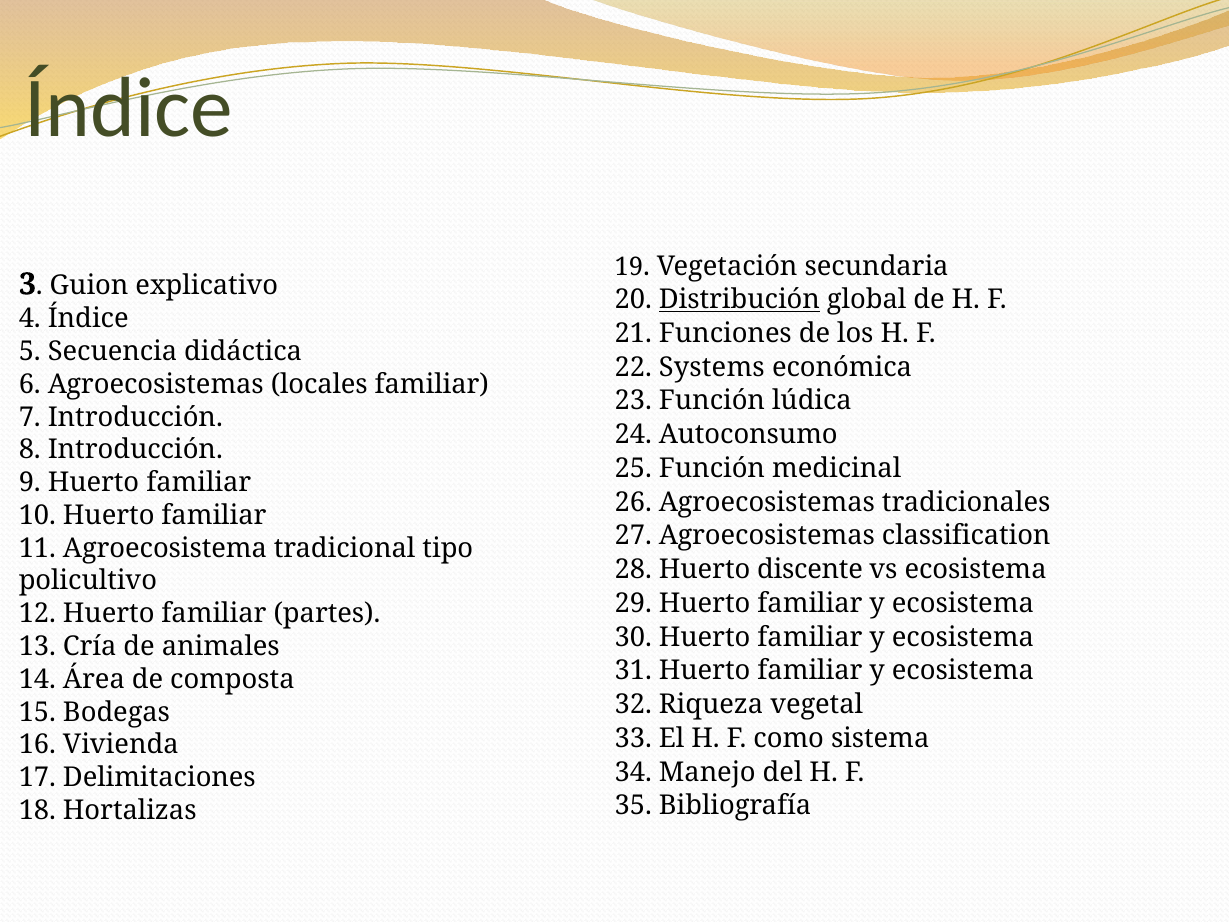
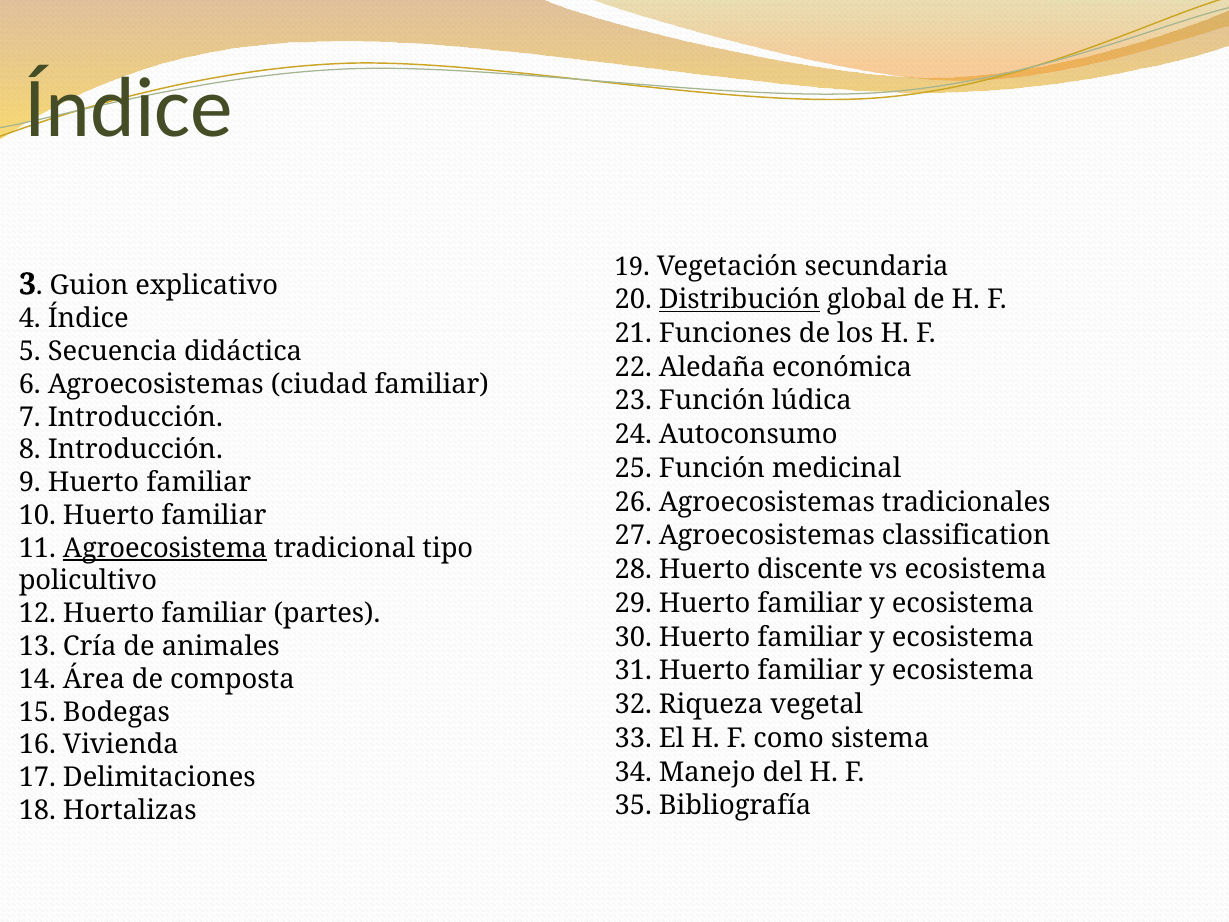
Systems: Systems -> Aledaña
locales: locales -> ciudad
Agroecosistema underline: none -> present
